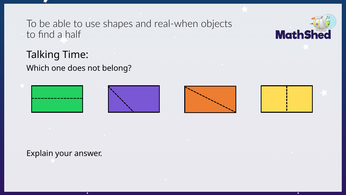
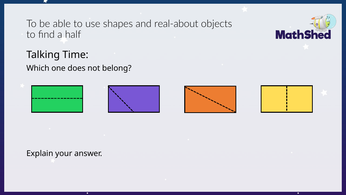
real-when: real-when -> real-about
